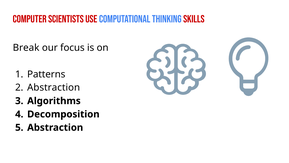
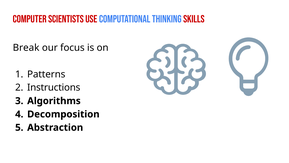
Abstraction at (54, 87): Abstraction -> Instructions
